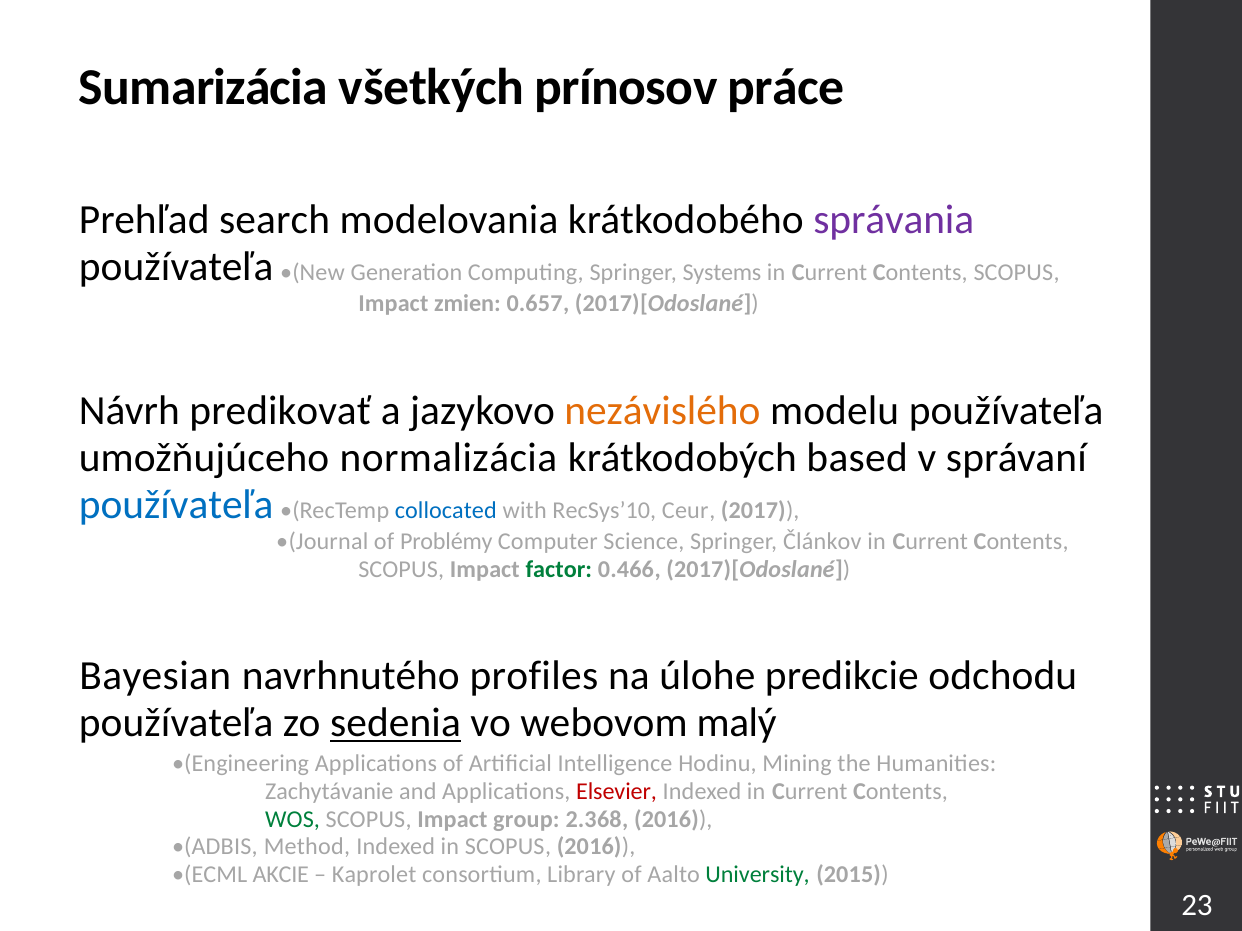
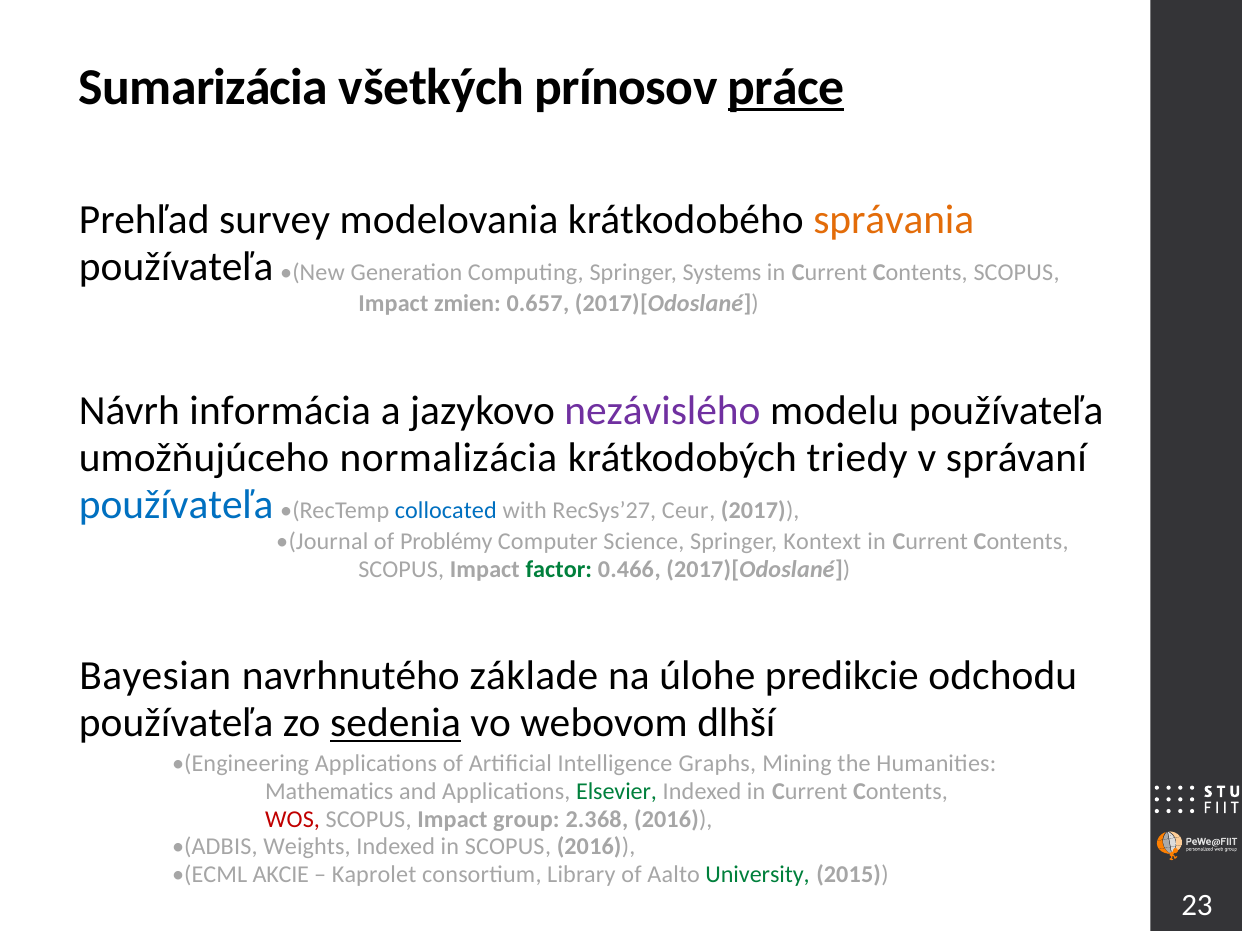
práce underline: none -> present
search: search -> survey
správania colour: purple -> orange
predikovať: predikovať -> informácia
nezávislého colour: orange -> purple
based: based -> triedy
RecSys’10: RecSys’10 -> RecSys’27
Článkov: Článkov -> Kontext
profiles: profiles -> základe
malý: malý -> dlhší
Hodinu: Hodinu -> Graphs
Zachytávanie: Zachytávanie -> Mathematics
Elsevier colour: red -> green
WOS colour: green -> red
Method: Method -> Weights
